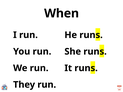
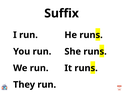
When: When -> Suffix
